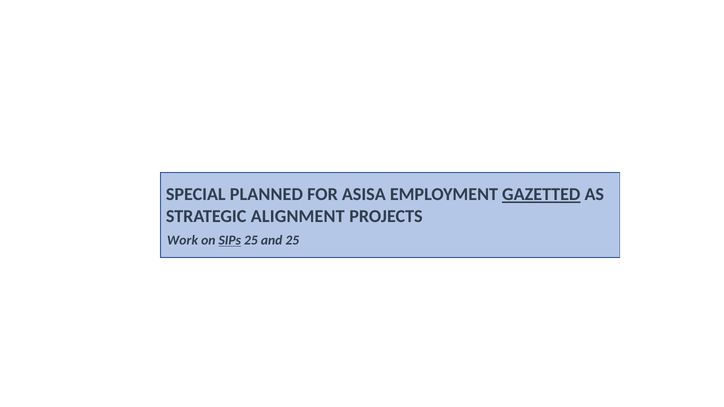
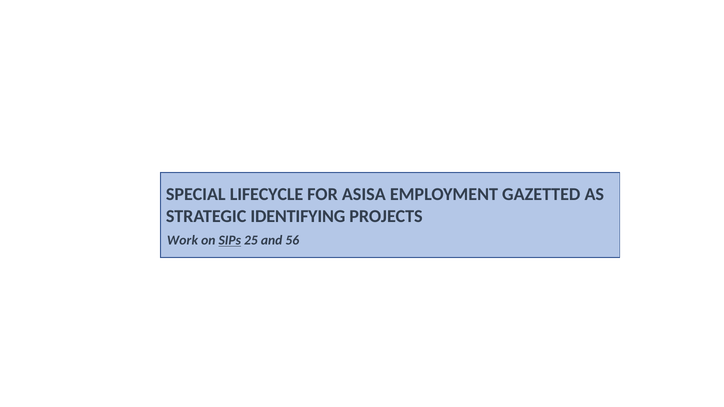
PLANNED: PLANNED -> LIFECYCLE
GAZETTED underline: present -> none
ALIGNMENT: ALIGNMENT -> IDENTIFYING
and 25: 25 -> 56
